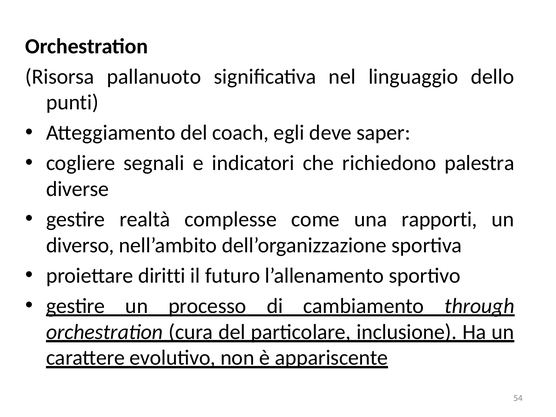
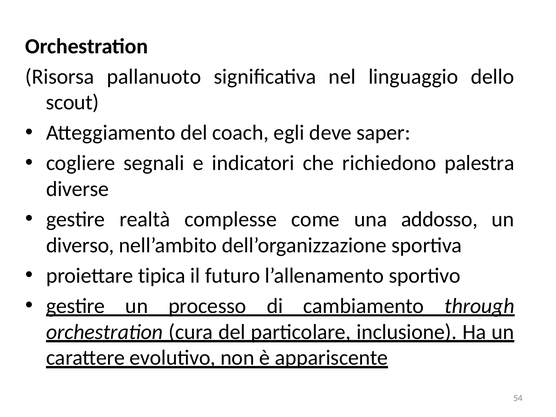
punti: punti -> scout
rapporti: rapporti -> addosso
diritti: diritti -> tipica
